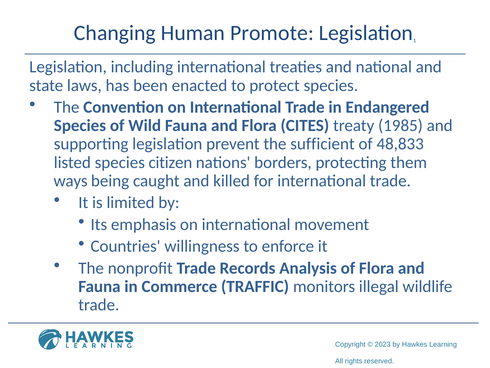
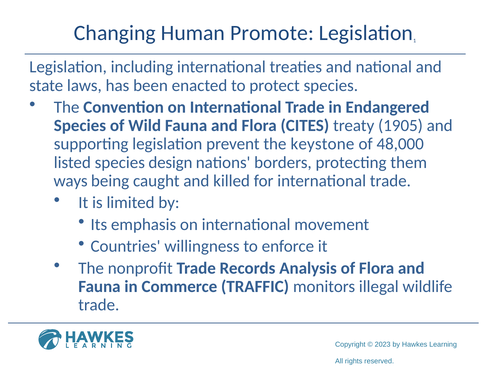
1985: 1985 -> 1905
sufficient: sufficient -> keystone
48,833: 48,833 -> 48,000
citizen: citizen -> design
